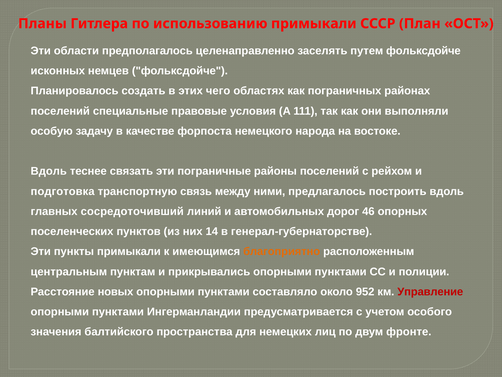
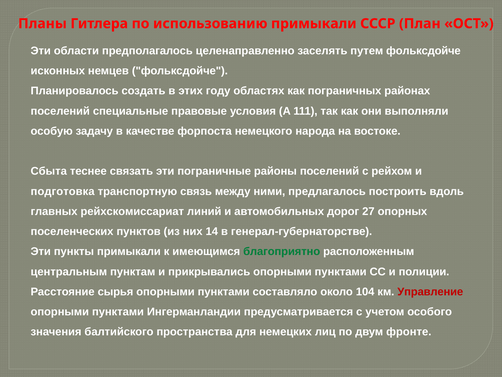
чего: чего -> году
Вдоль at (49, 171): Вдоль -> Сбыта
сосредоточивший: сосредоточивший -> рейхскомиссариат
46: 46 -> 27
благоприятно colour: orange -> green
новых: новых -> сырья
952: 952 -> 104
